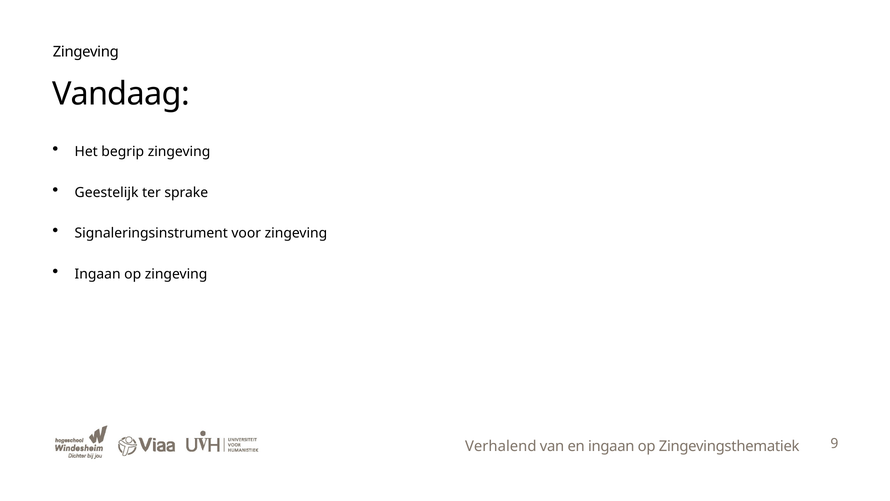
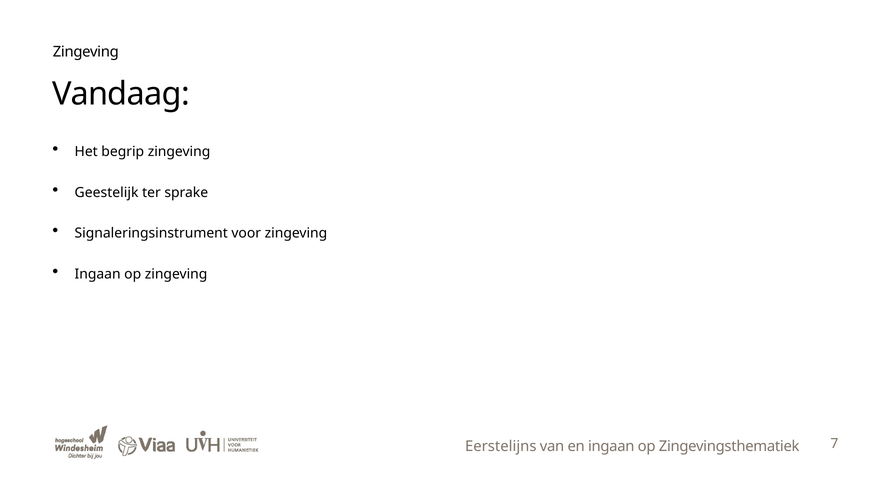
Verhalend: Verhalend -> Eerstelijns
9: 9 -> 7
